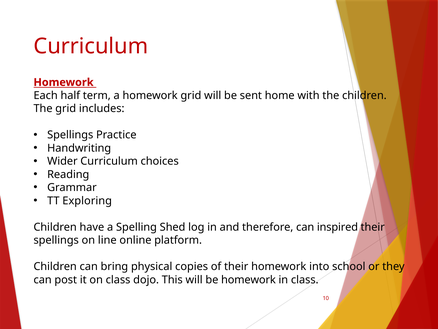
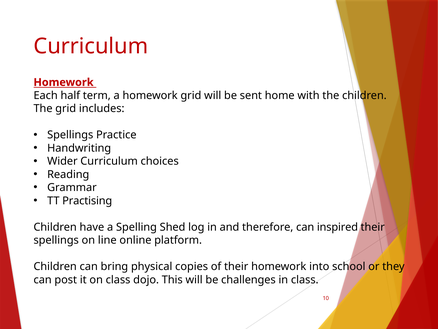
Exploring: Exploring -> Practising
be homework: homework -> challenges
